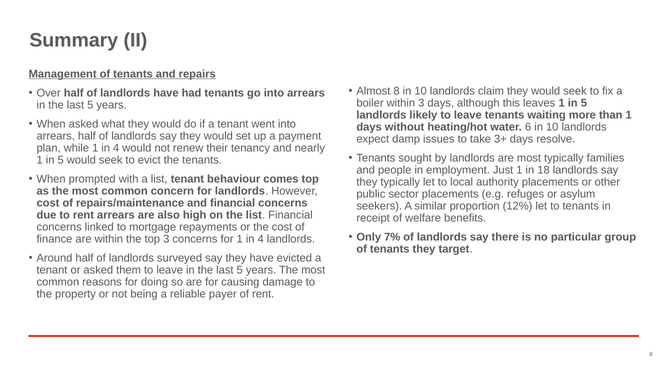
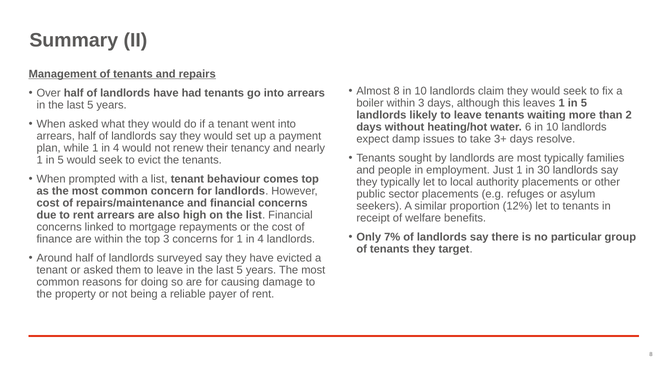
than 1: 1 -> 2
18: 18 -> 30
